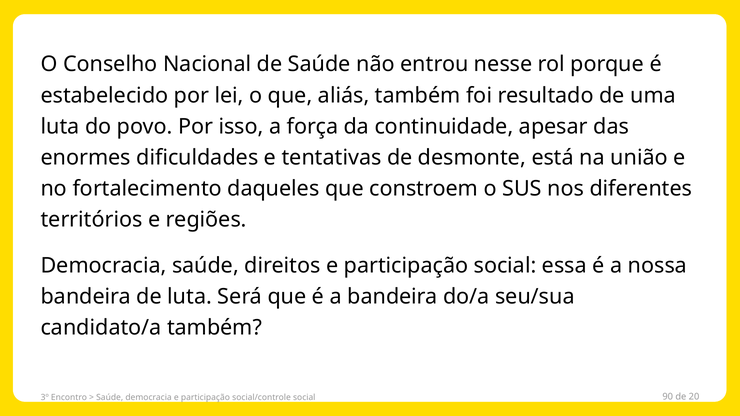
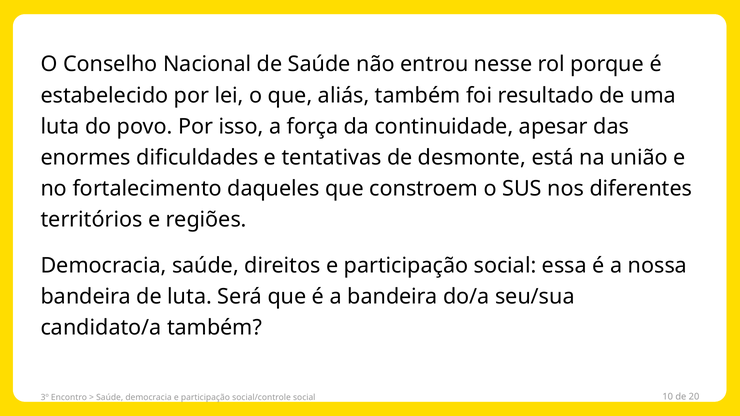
90: 90 -> 10
